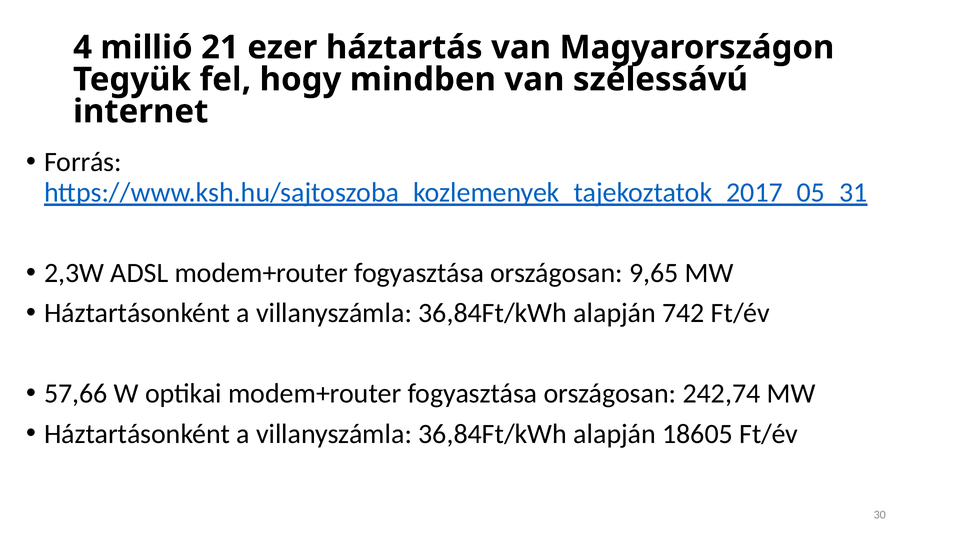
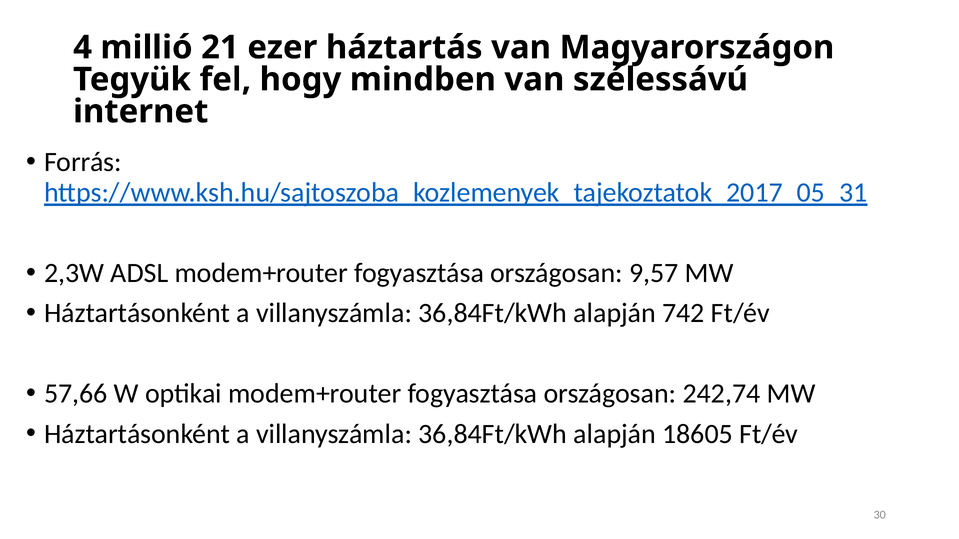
9,65: 9,65 -> 9,57
